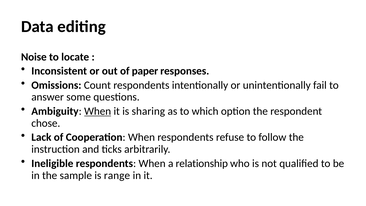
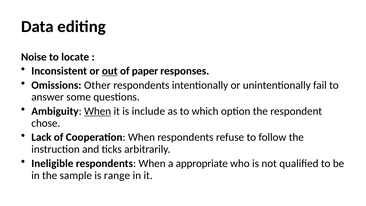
out underline: none -> present
Count: Count -> Other
sharing: sharing -> include
relationship: relationship -> appropriate
